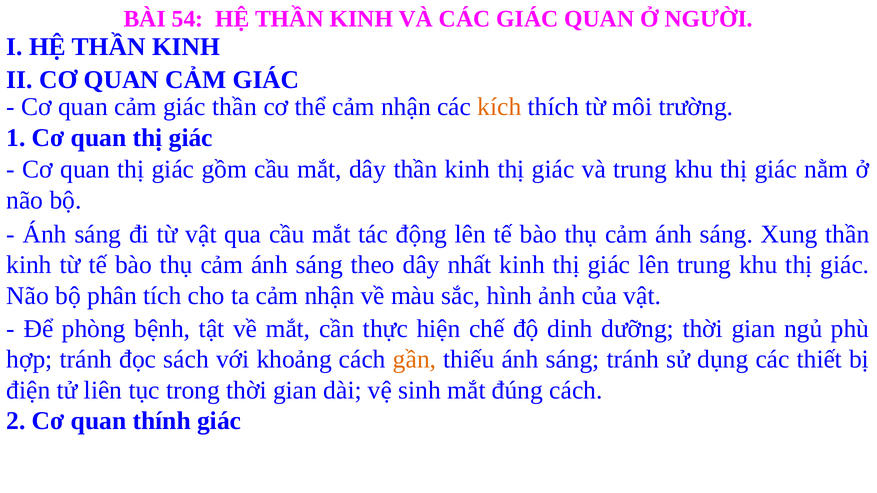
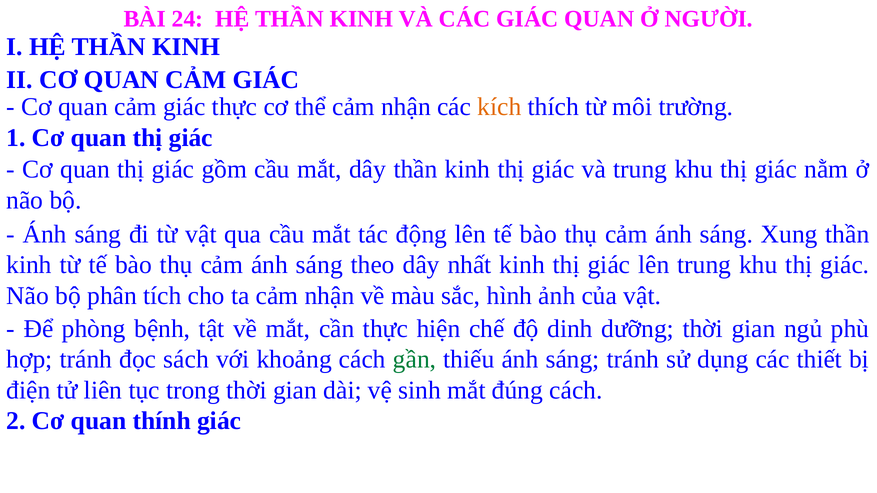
54: 54 -> 24
giác thần: thần -> thực
gần colour: orange -> green
